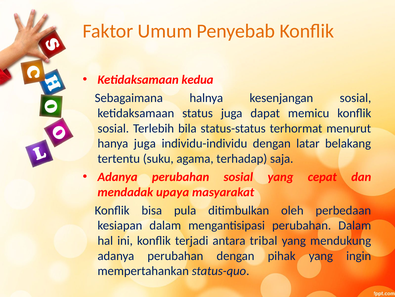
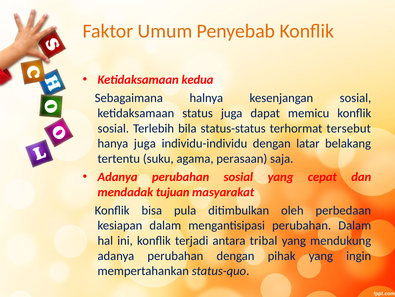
menurut: menurut -> tersebut
terhadap: terhadap -> perasaan
upaya: upaya -> tujuan
